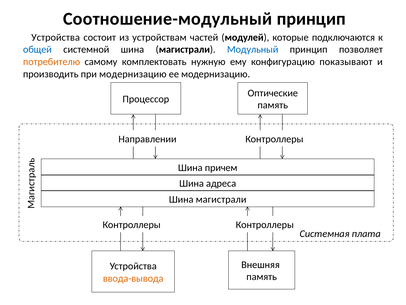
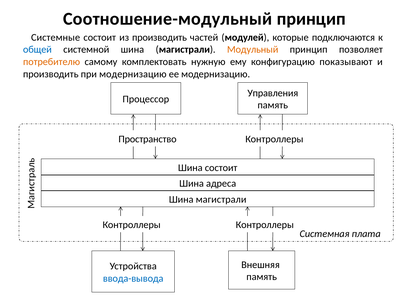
Устройства at (56, 37): Устройства -> Системные
из устройствам: устройствам -> производить
Модульный colour: blue -> orange
Оптические: Оптические -> Управления
Направлении: Направлении -> Пространство
Шина причем: причем -> состоит
ввода-вывода colour: orange -> blue
